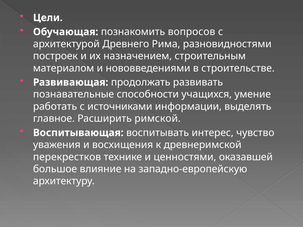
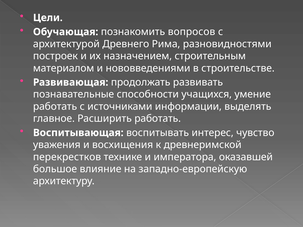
Расширить римской: римской -> работать
ценностями: ценностями -> императора
